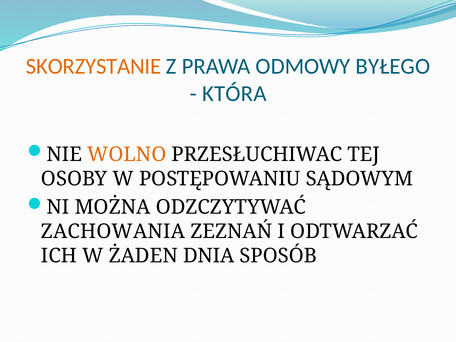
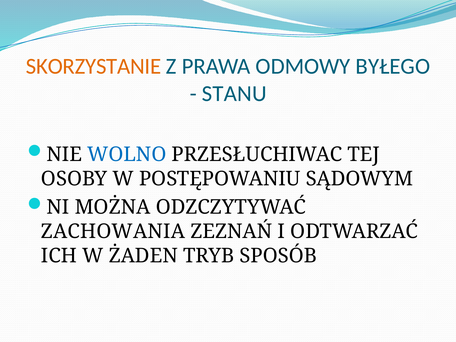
KTÓRA: KTÓRA -> STANU
WOLNO colour: orange -> blue
DNIA: DNIA -> TRYB
